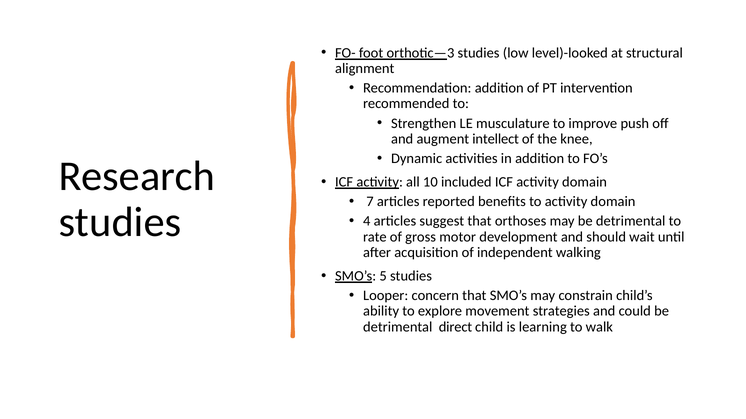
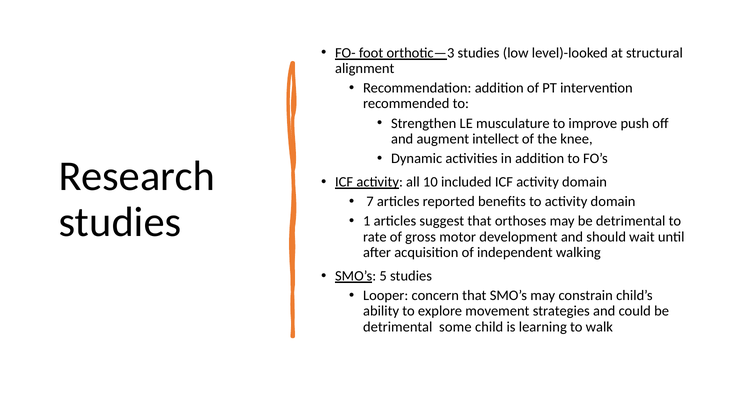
4: 4 -> 1
direct: direct -> some
